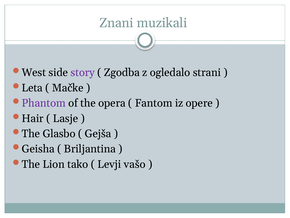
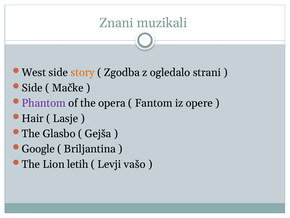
story colour: purple -> orange
Leta at (32, 88): Leta -> Side
Geisha: Geisha -> Google
tako: tako -> letih
